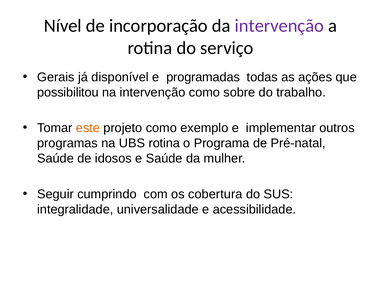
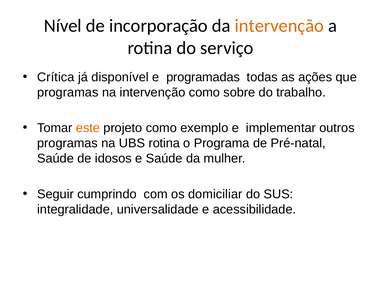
intervenção at (279, 26) colour: purple -> orange
Gerais: Gerais -> Crítica
possibilitou at (68, 92): possibilitou -> programas
cobertura: cobertura -> domiciliar
